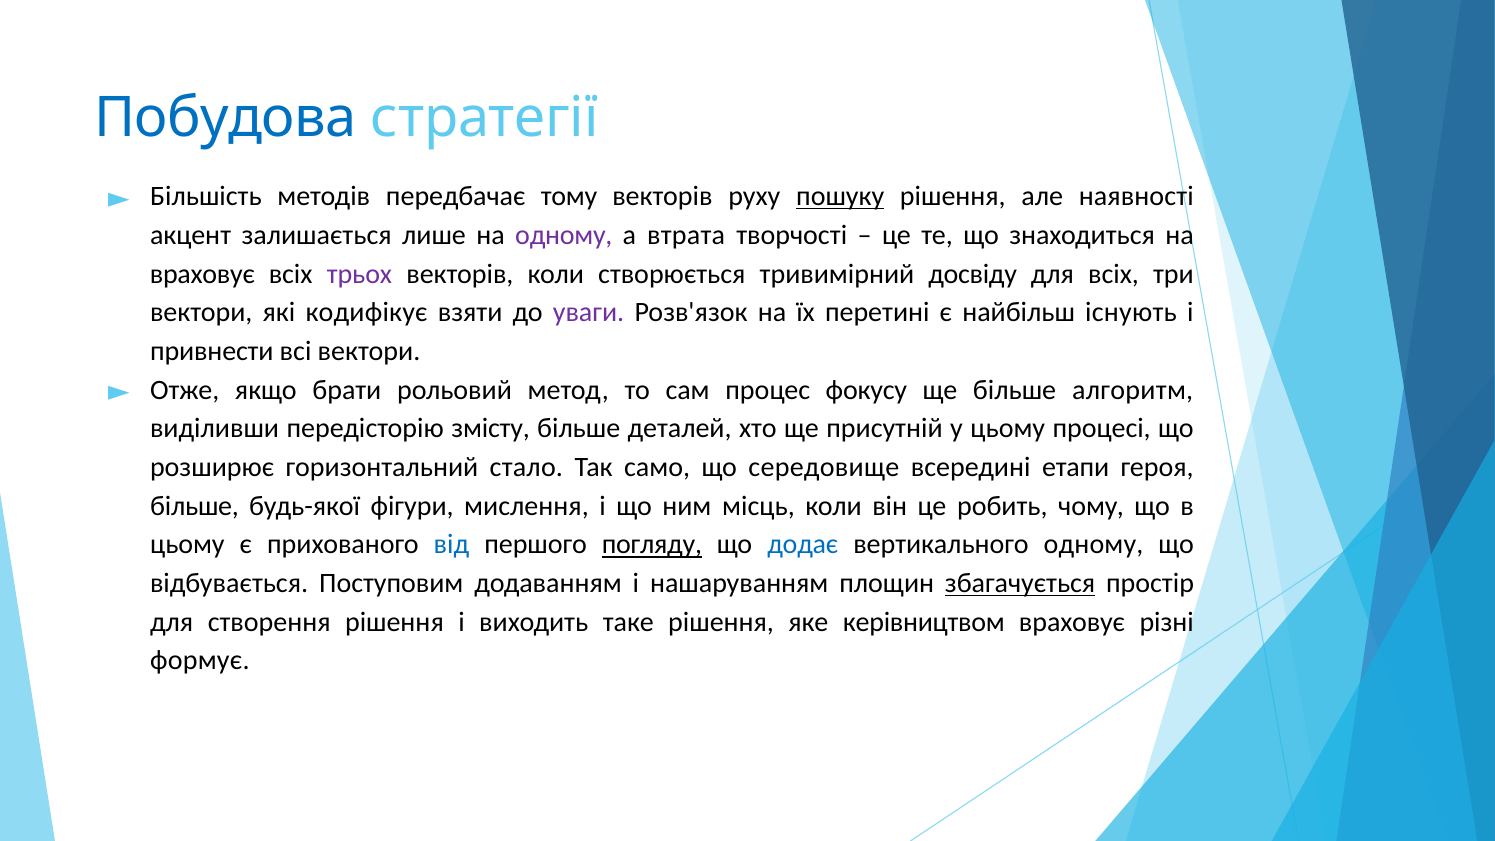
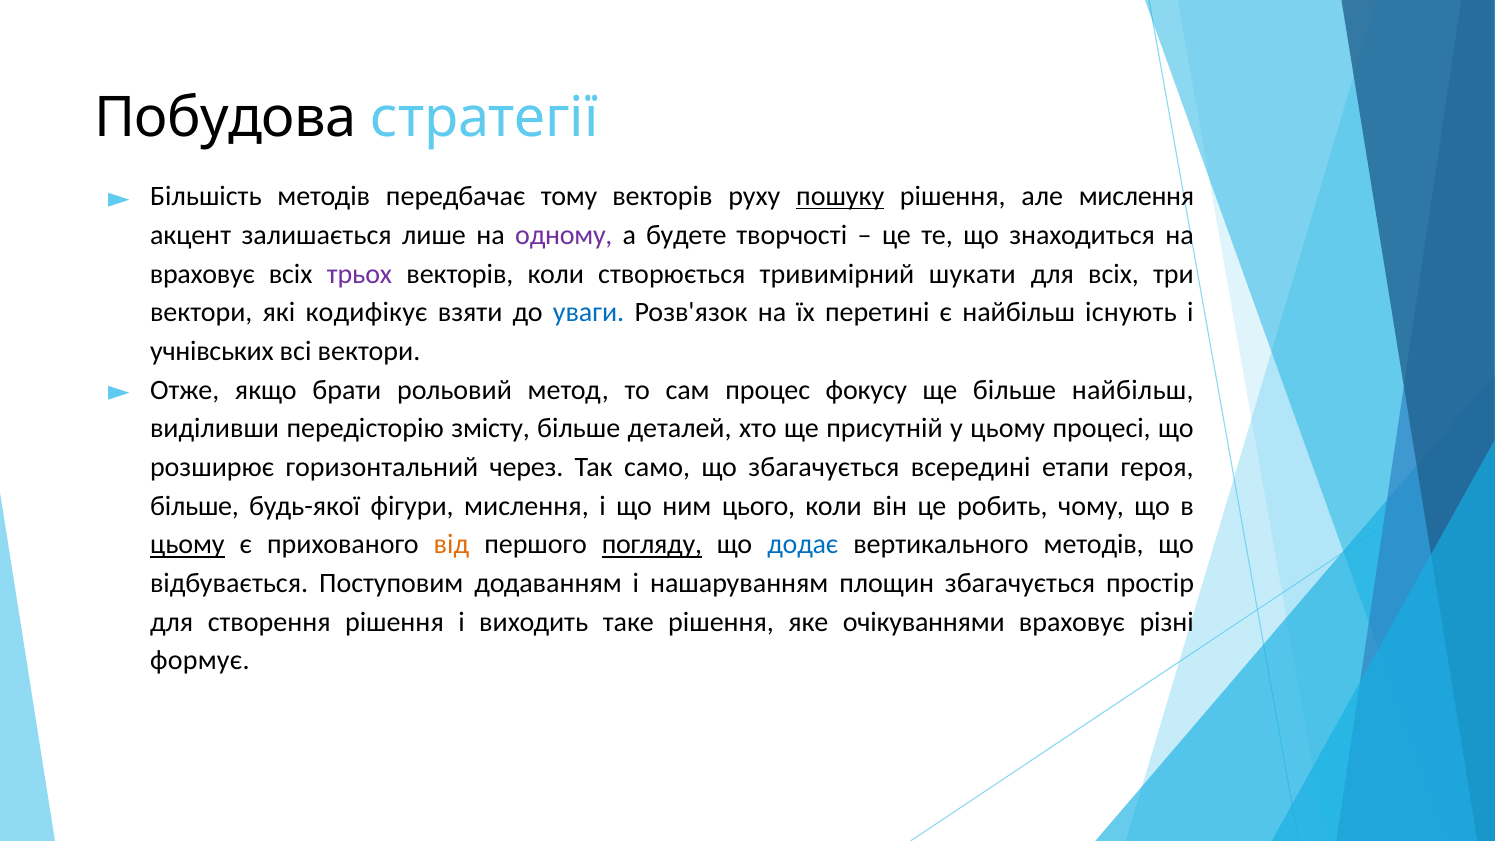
Побудова colour: blue -> black
але наявності: наявності -> мислення
втрата: втрата -> будете
досвіду: досвіду -> шукати
уваги colour: purple -> blue
привнести: привнести -> учнівських
більше алгоритм: алгоритм -> найбільш
стало: стало -> через
що середовище: середовище -> збагачується
місць: місць -> цього
цьому at (187, 545) underline: none -> present
від colour: blue -> orange
вертикального одному: одному -> методів
збагачується at (1020, 583) underline: present -> none
керівництвом: керівництвом -> очікуваннями
